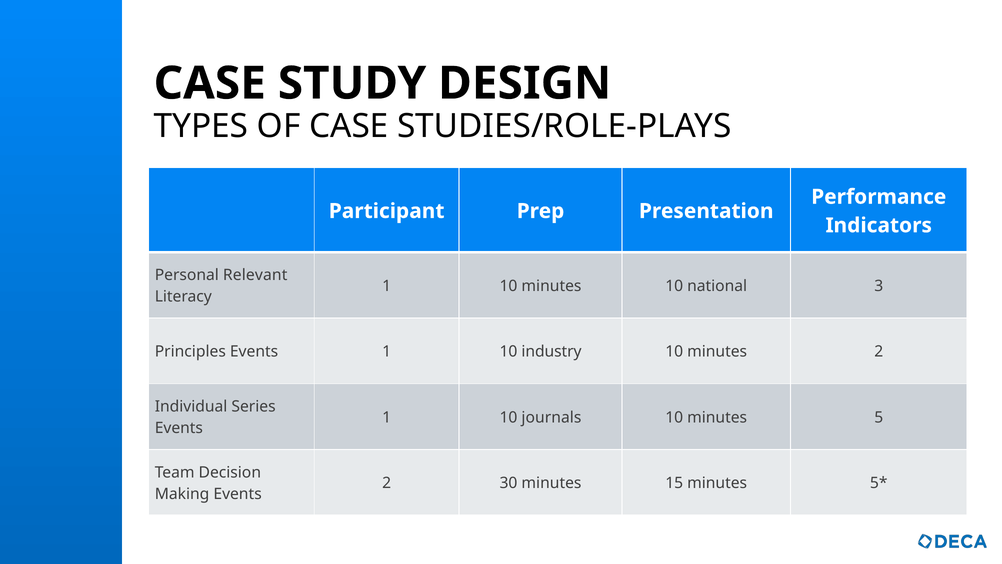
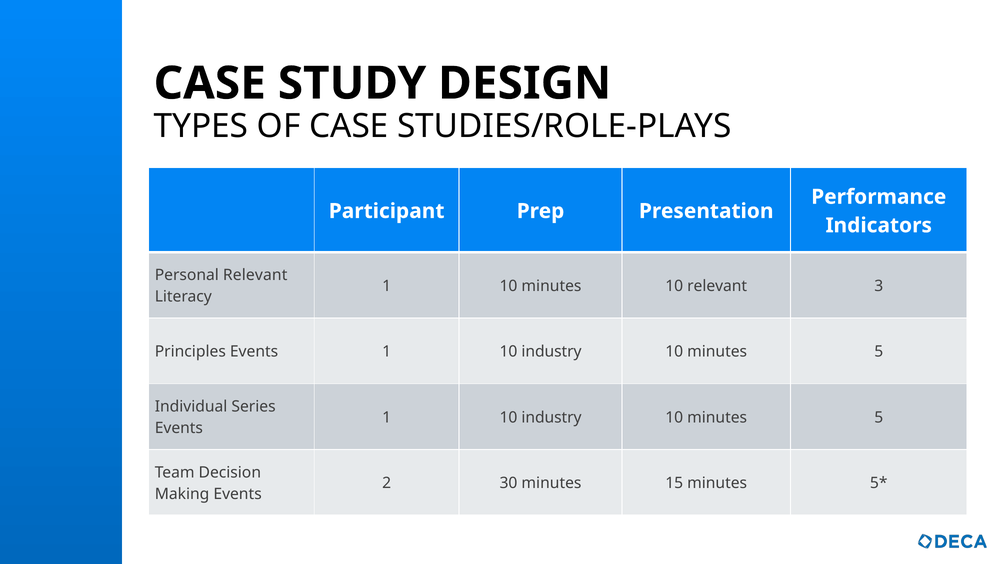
10 national: national -> relevant
2 at (879, 351): 2 -> 5
journals at (551, 417): journals -> industry
